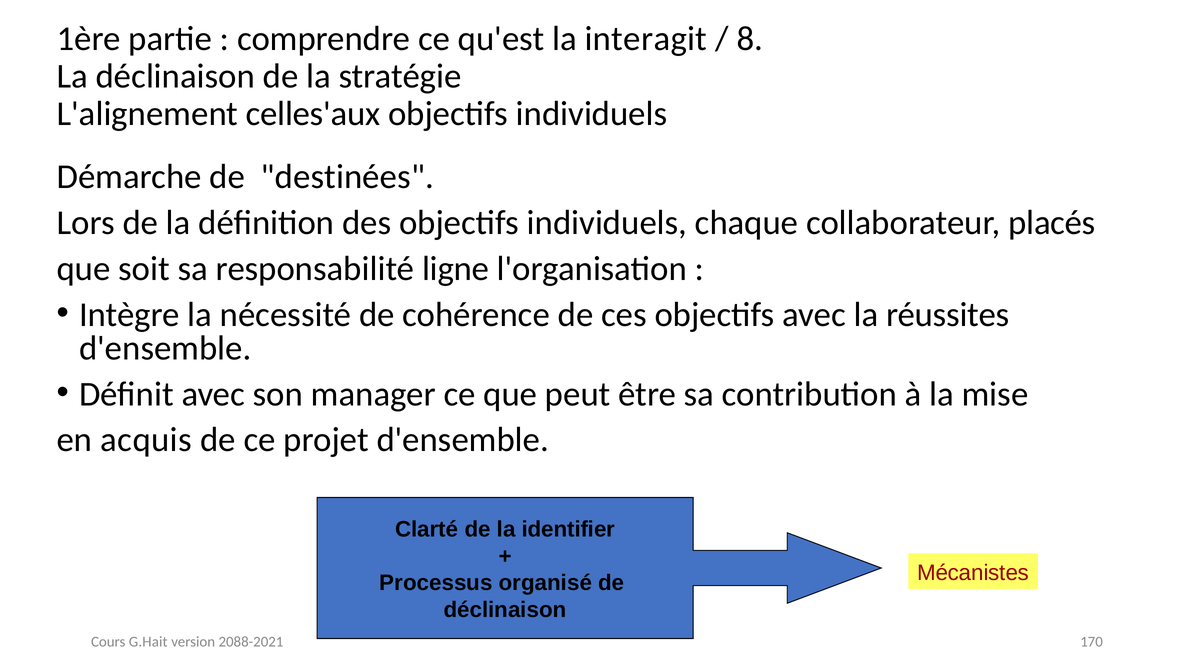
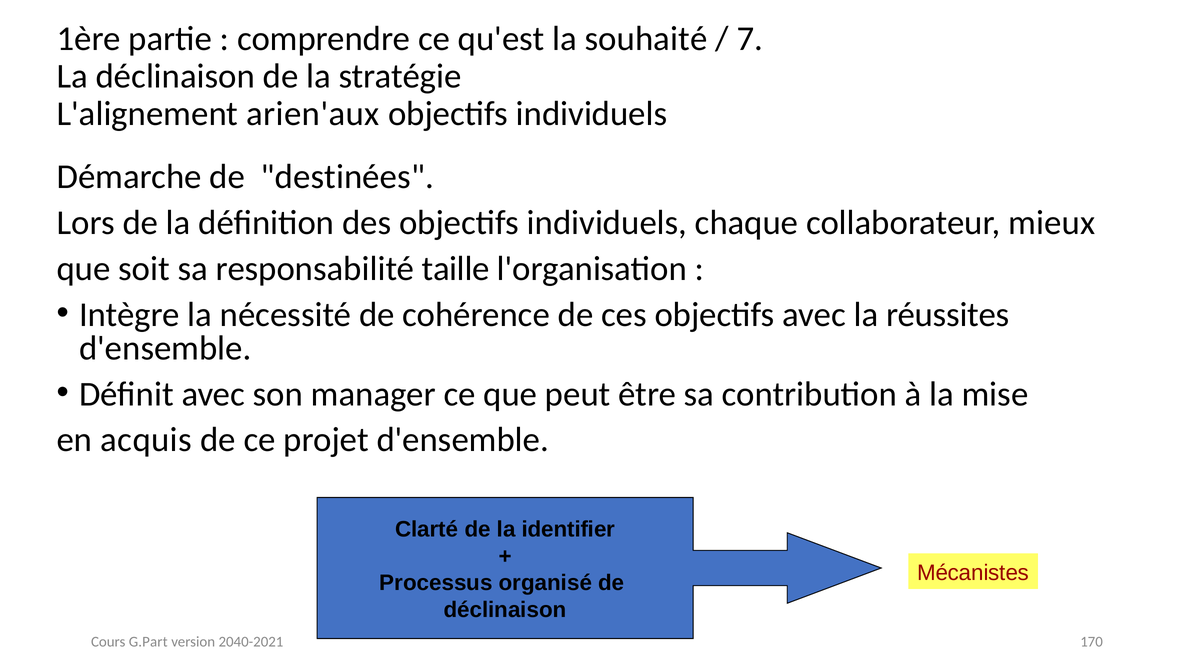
interagit: interagit -> souhaité
8: 8 -> 7
celles'aux: celles'aux -> arien'aux
placés: placés -> mieux
ligne: ligne -> taille
G.Hait: G.Hait -> G.Part
2088-2021: 2088-2021 -> 2040-2021
